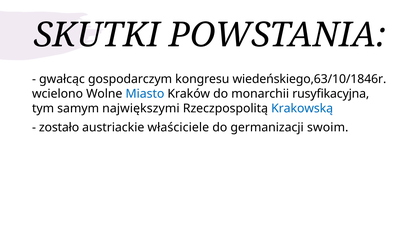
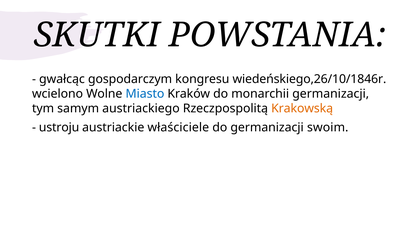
wiedeńskiego,63/10/1846r: wiedeńskiego,63/10/1846r -> wiedeńskiego,26/10/1846r
monarchii rusyfikacyjna: rusyfikacyjna -> germanizacji
największymi: największymi -> austriackiego
Krakowską colour: blue -> orange
zostało: zostało -> ustroju
